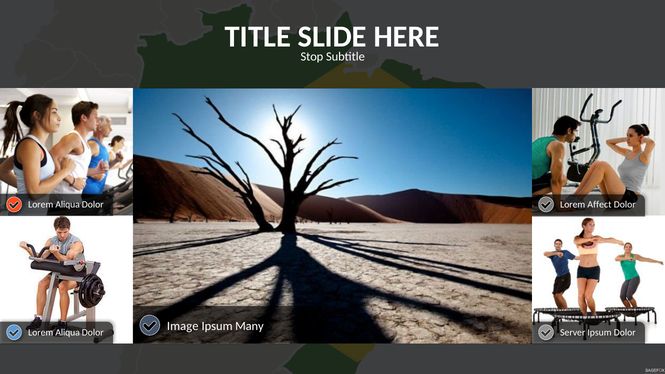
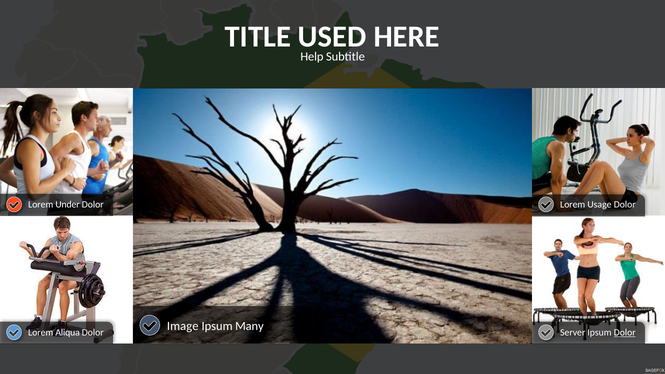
SLIDE: SLIDE -> USED
Stop: Stop -> Help
Aliqua at (68, 205): Aliqua -> Under
Affect: Affect -> Usage
Dolor at (625, 333) underline: none -> present
